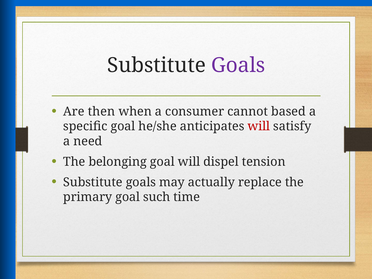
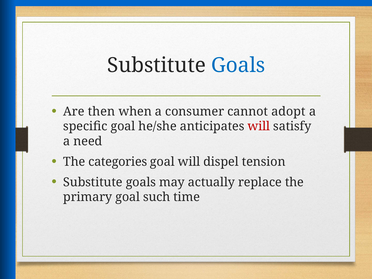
Goals at (238, 65) colour: purple -> blue
based: based -> adopt
belonging: belonging -> categories
